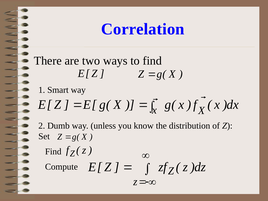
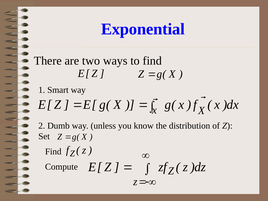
Correlation: Correlation -> Exponential
